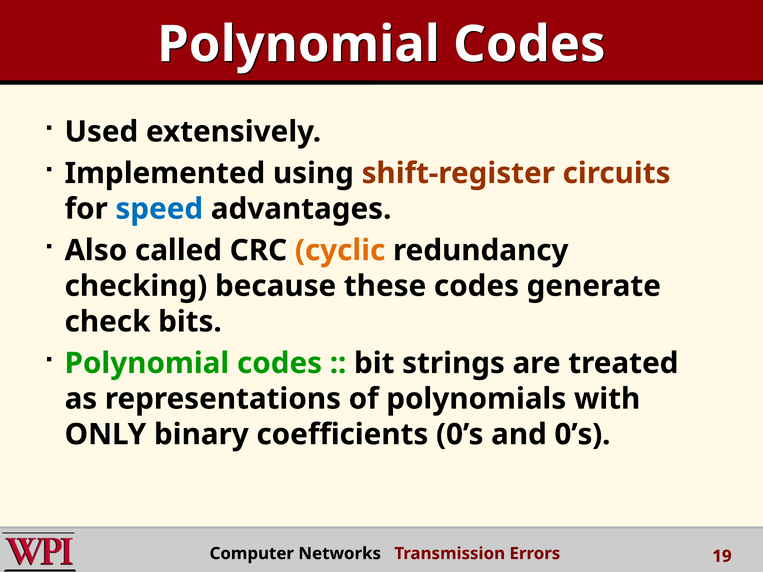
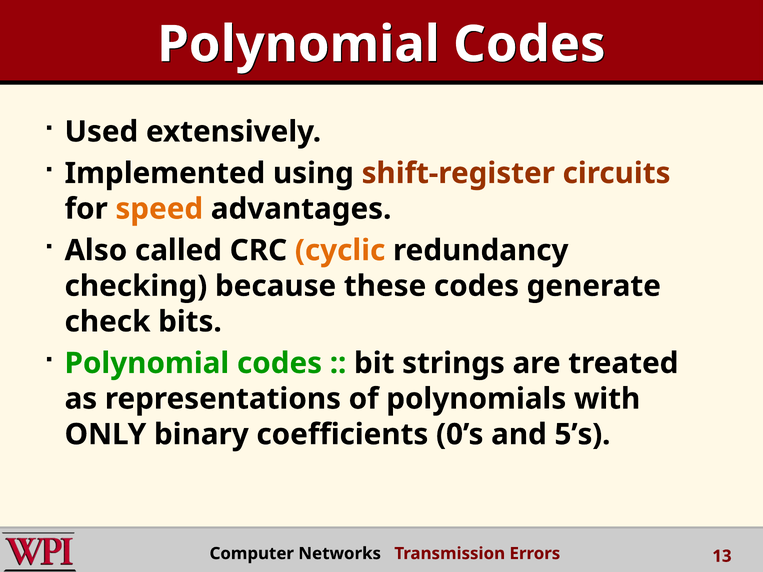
speed colour: blue -> orange
and 0’s: 0’s -> 5’s
19: 19 -> 13
